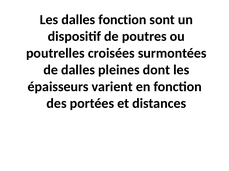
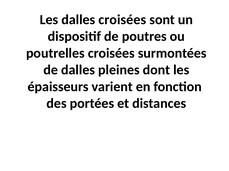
dalles fonction: fonction -> croisées
